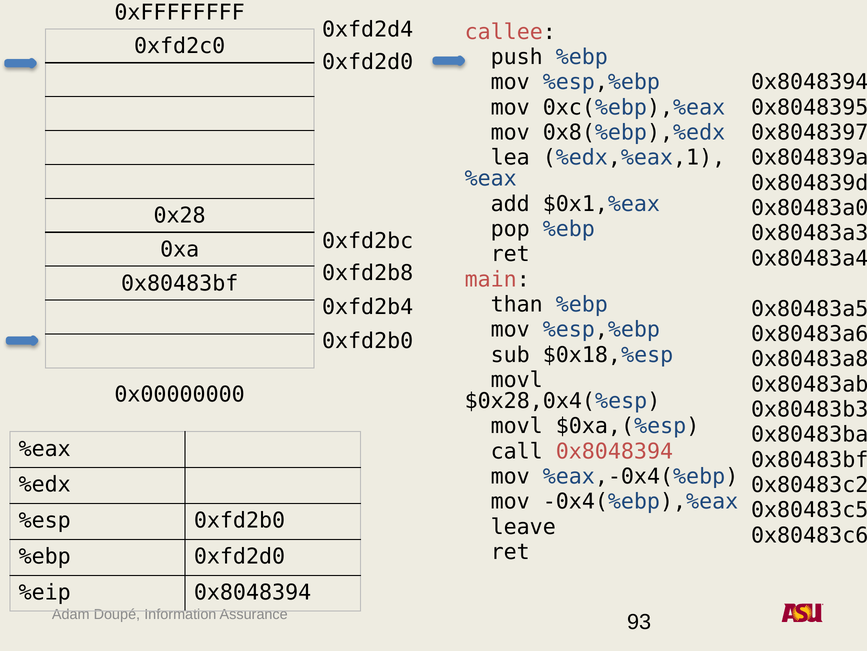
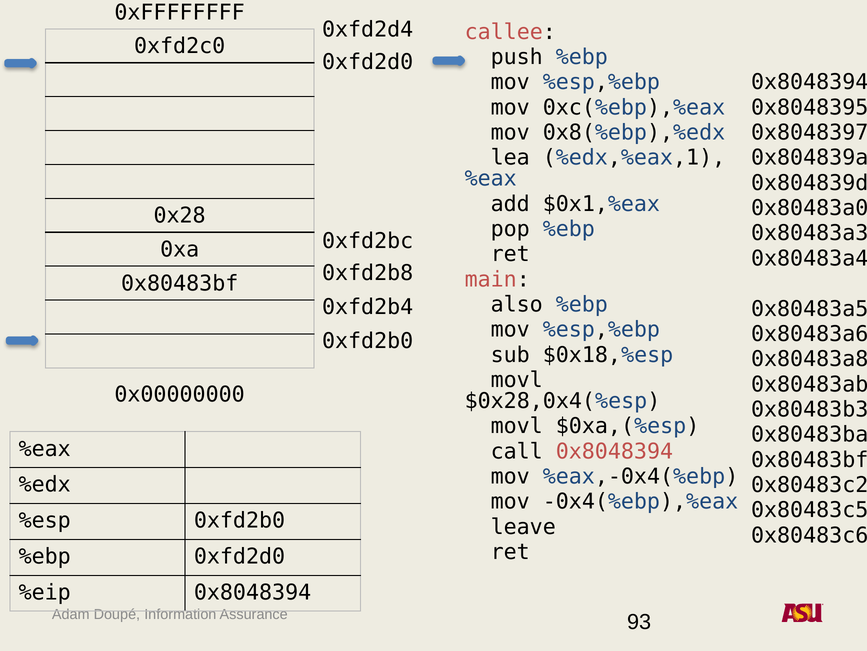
than: than -> also
